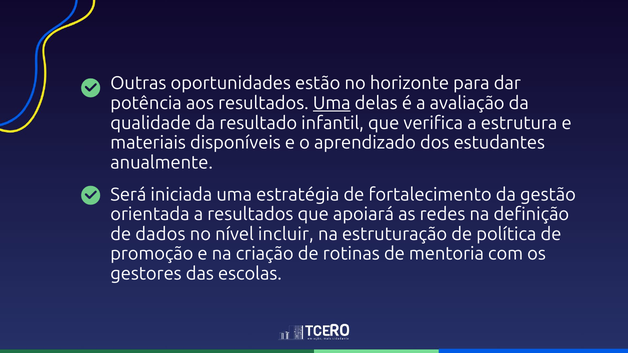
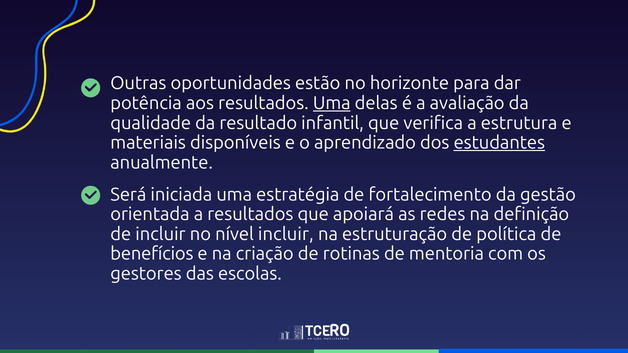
estudantes underline: none -> present
de dados: dados -> incluir
promoção: promoção -> benefícios
